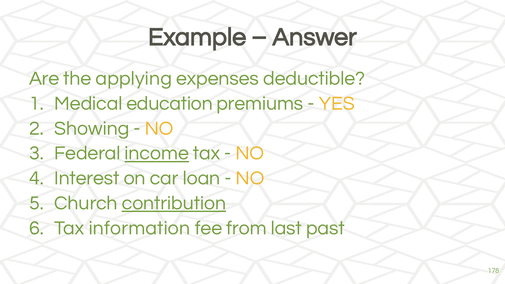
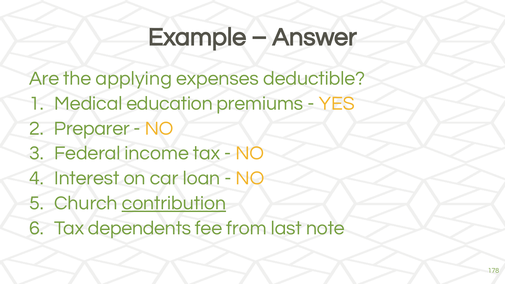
Showing: Showing -> Preparer
income underline: present -> none
information: information -> dependents
past: past -> note
